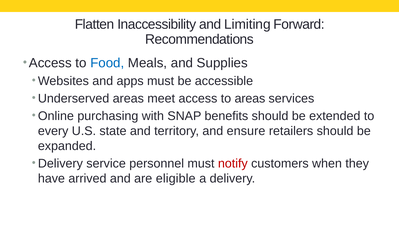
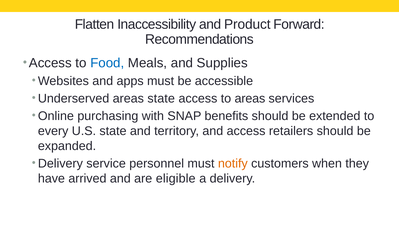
Limiting: Limiting -> Product
areas meet: meet -> state
and ensure: ensure -> access
notify colour: red -> orange
